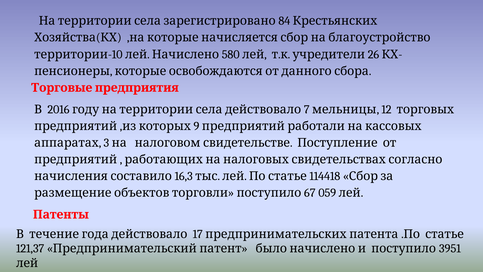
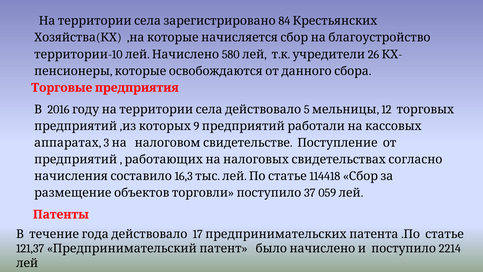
7: 7 -> 5
67: 67 -> 37
3951: 3951 -> 2214
